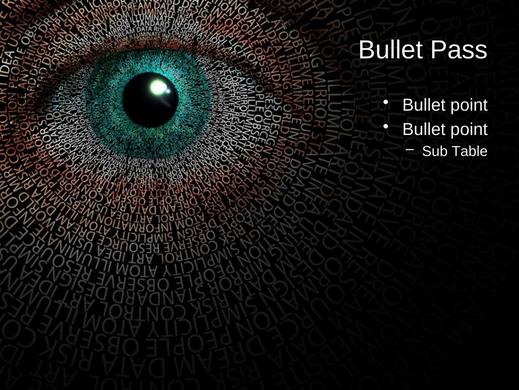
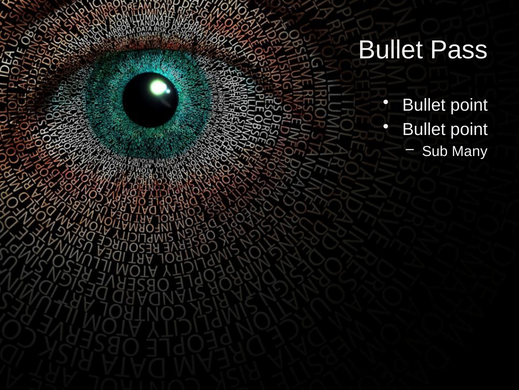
Table: Table -> Many
